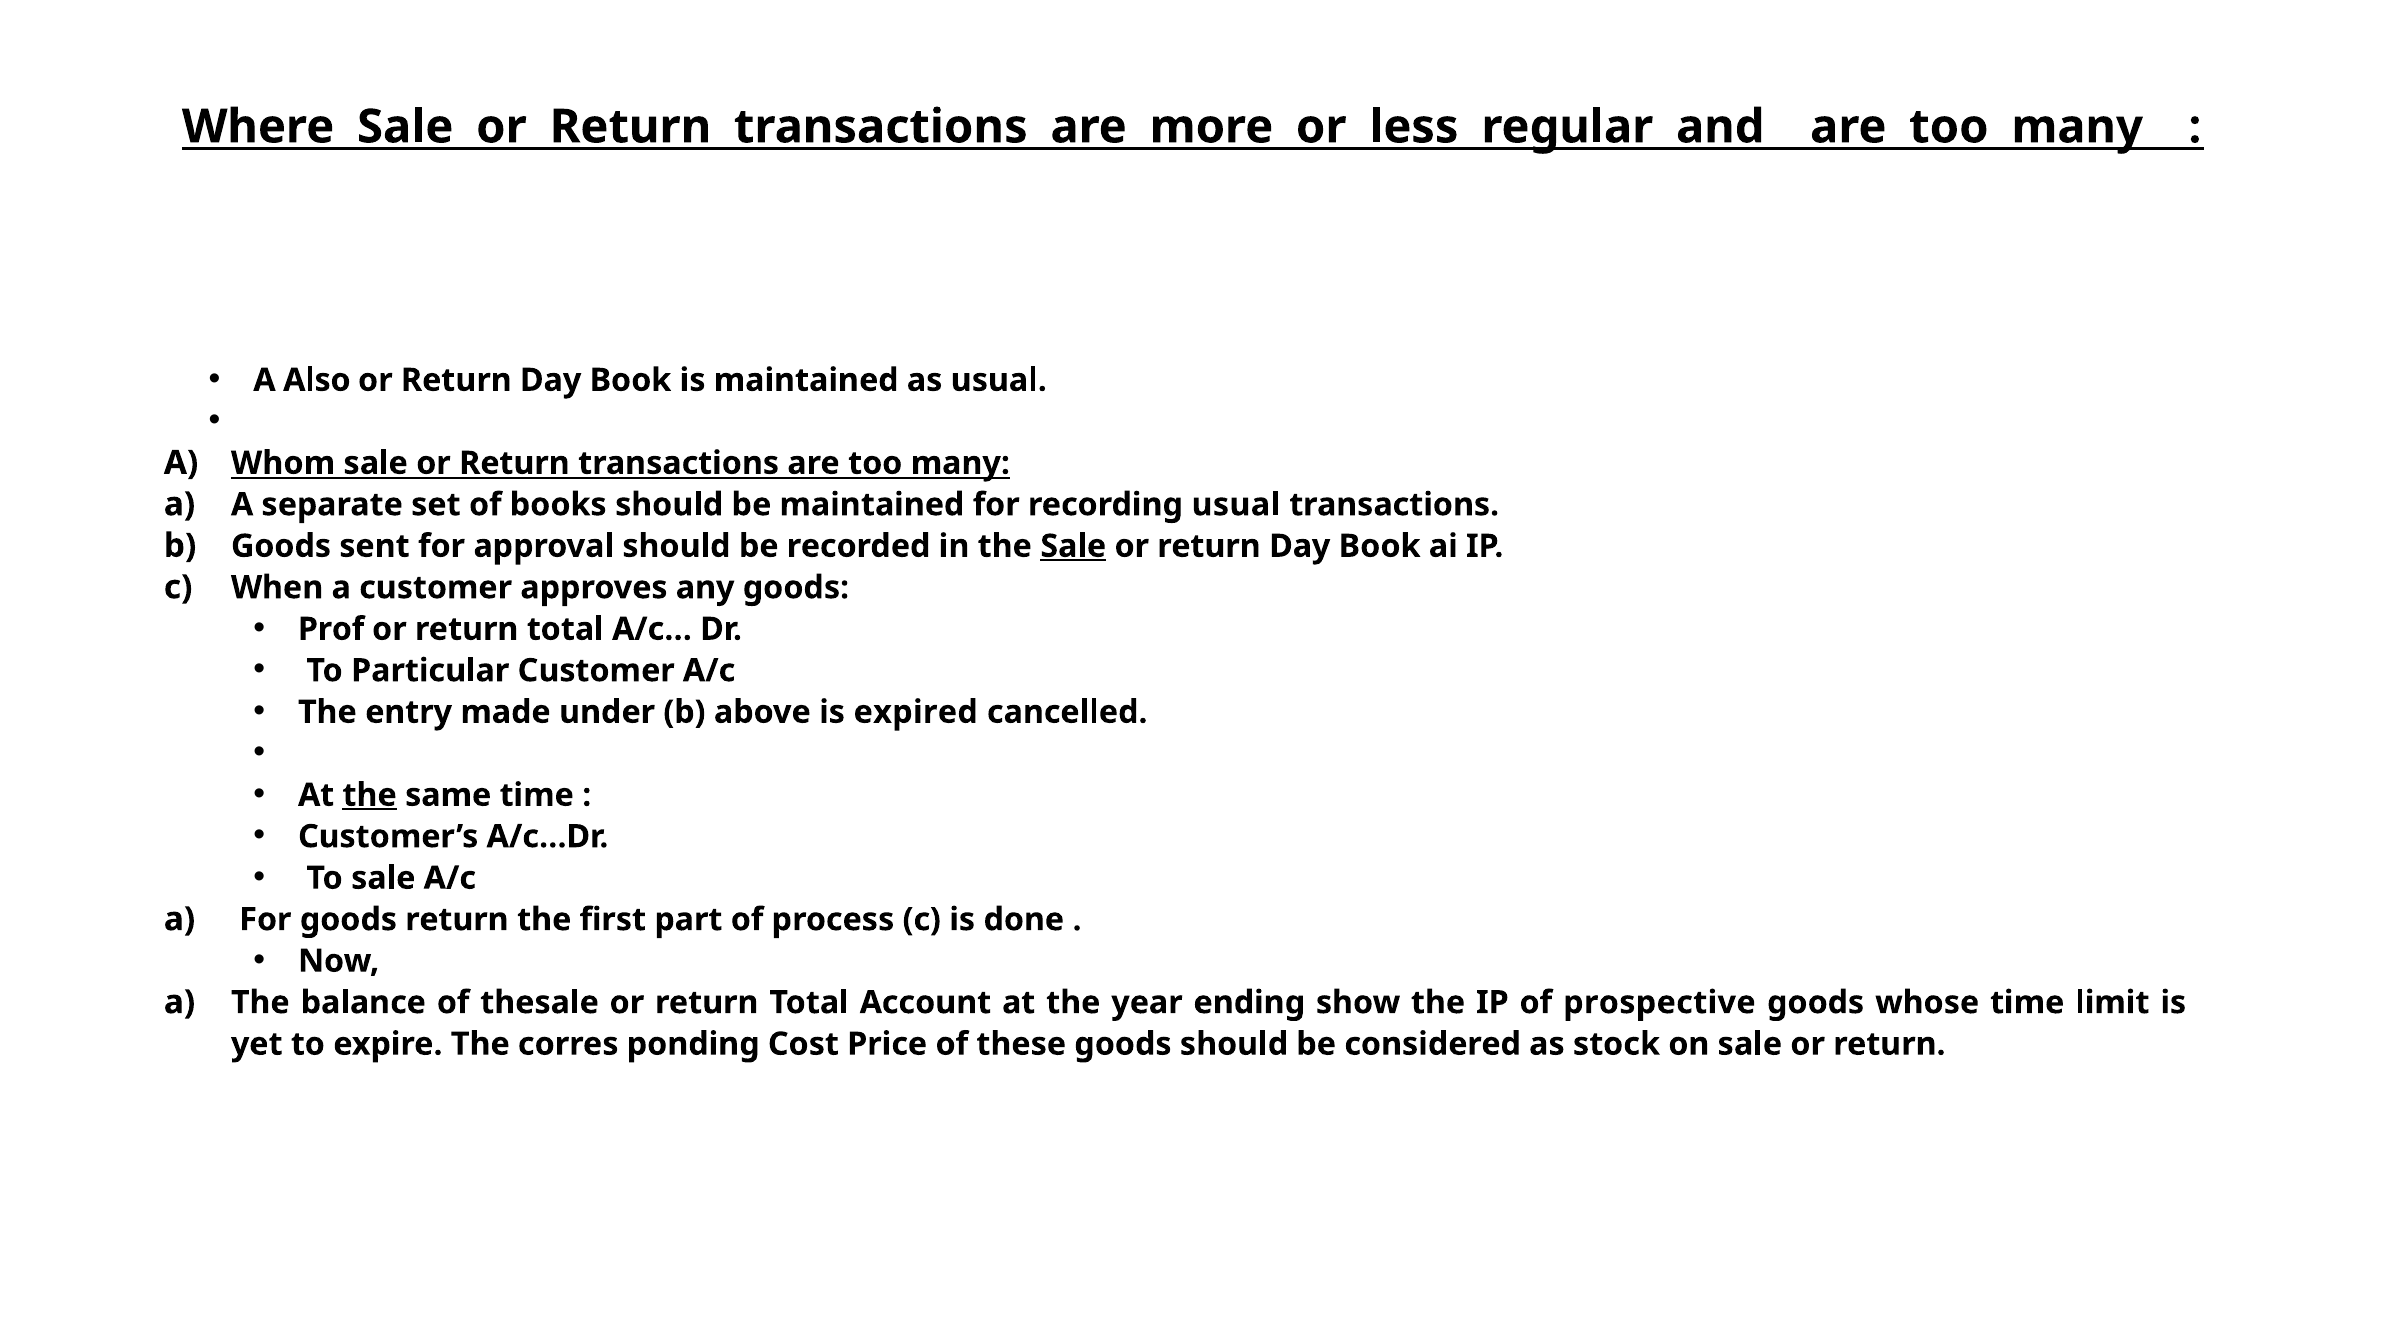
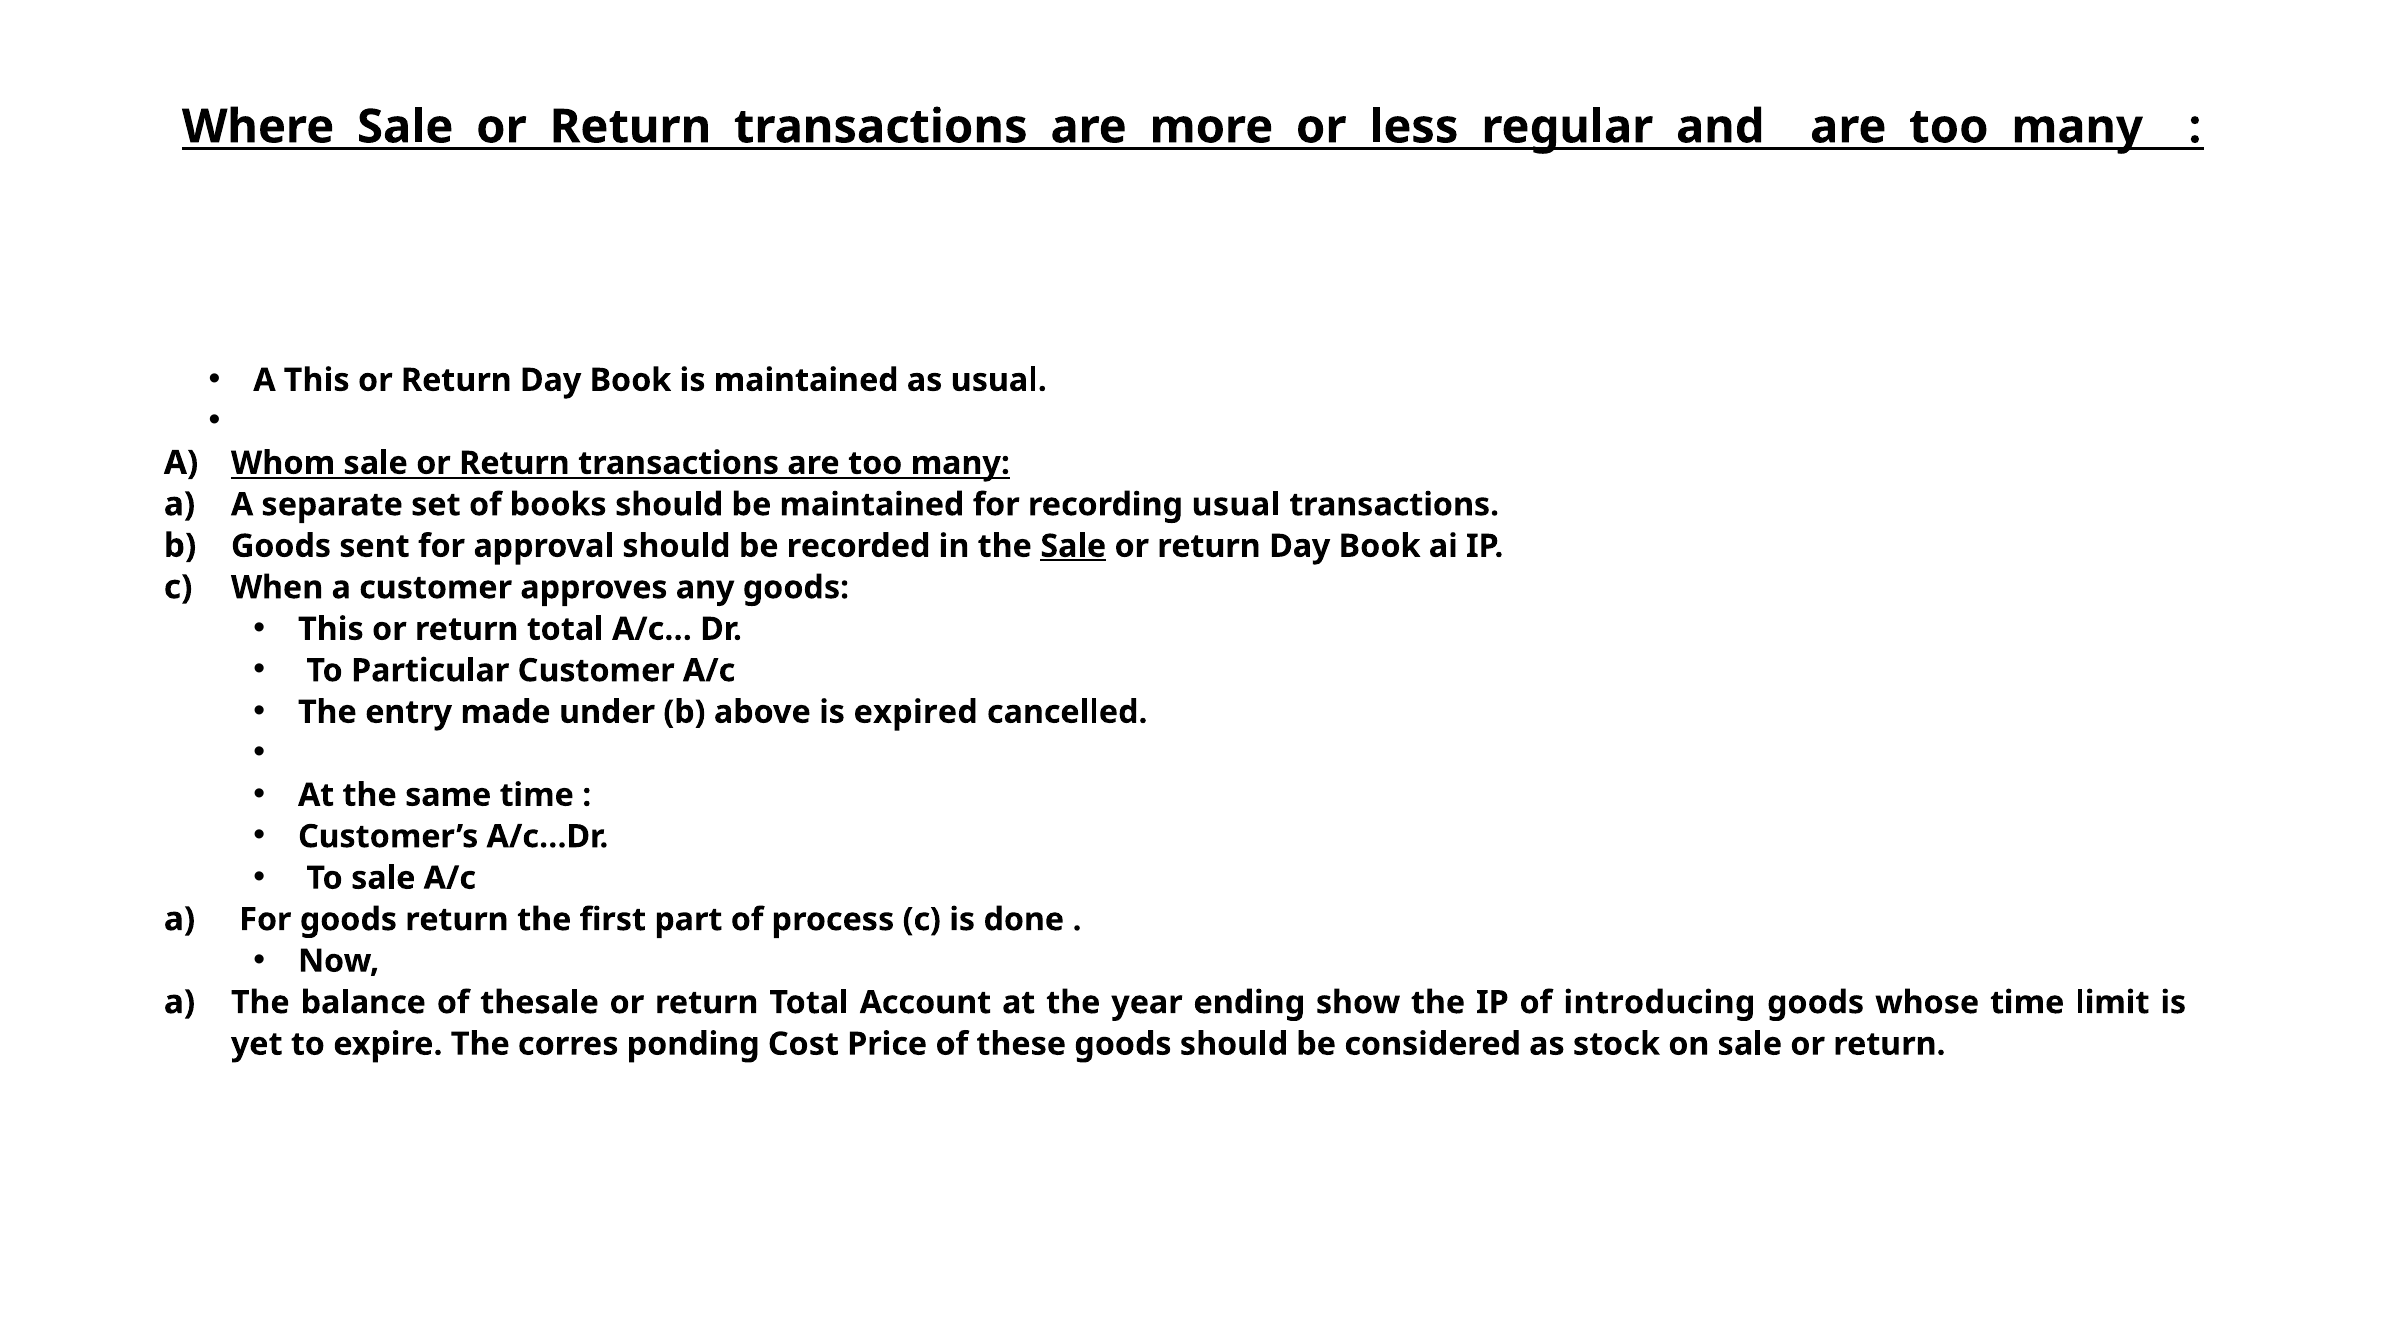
A Also: Also -> This
Prof at (331, 629): Prof -> This
the at (370, 795) underline: present -> none
prospective: prospective -> introducing
